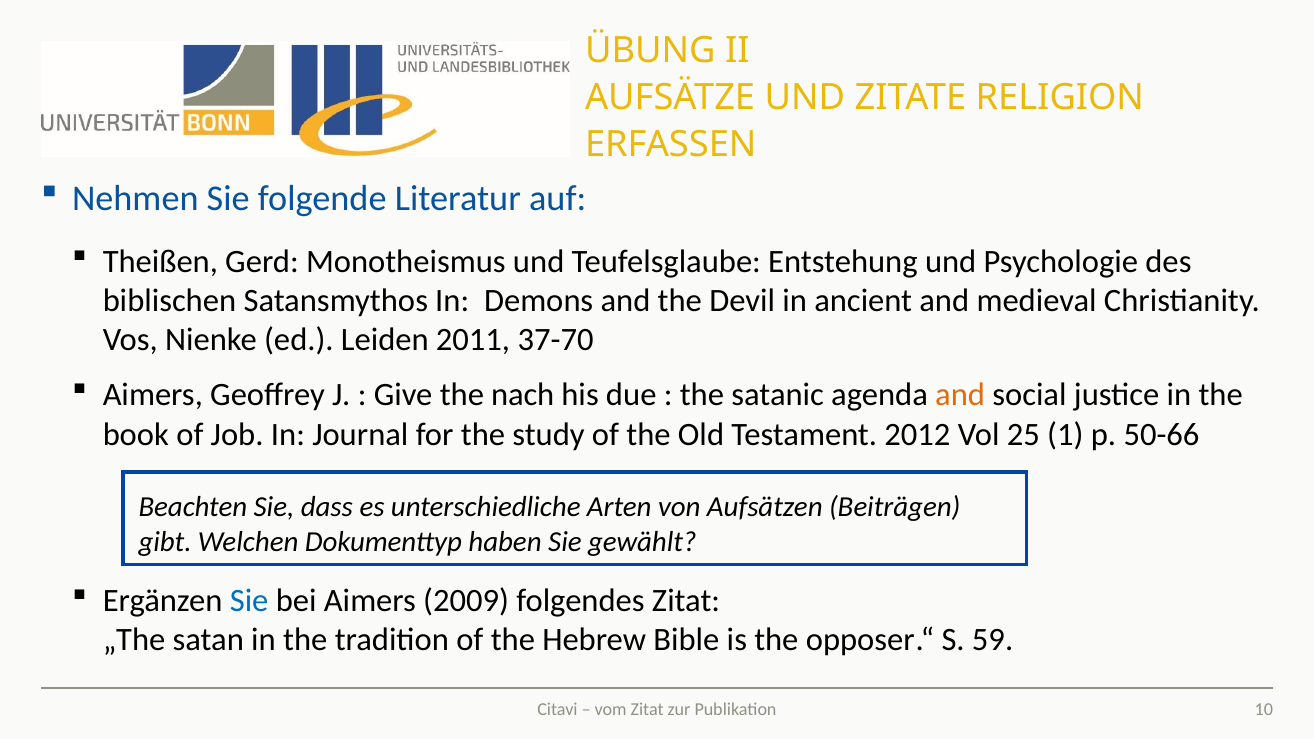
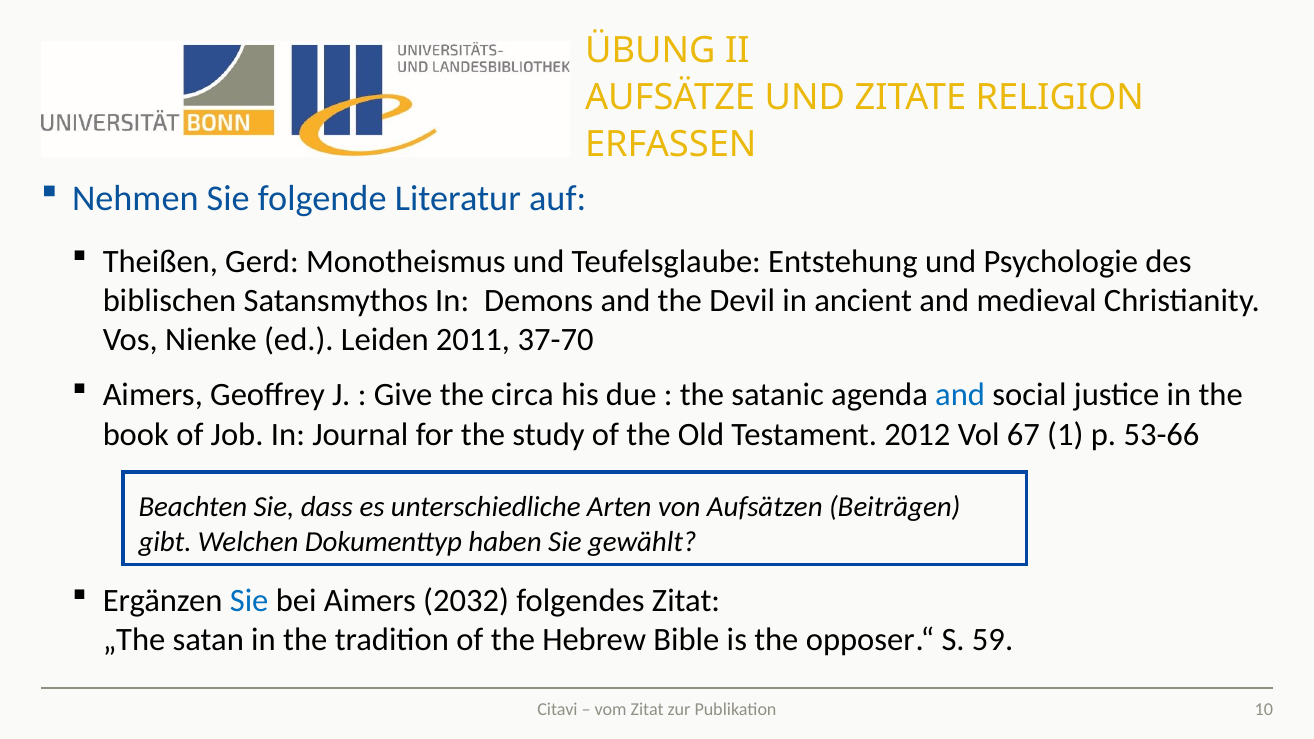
nach: nach -> circa
and at (960, 395) colour: orange -> blue
25: 25 -> 67
50-66: 50-66 -> 53-66
2009: 2009 -> 2032
